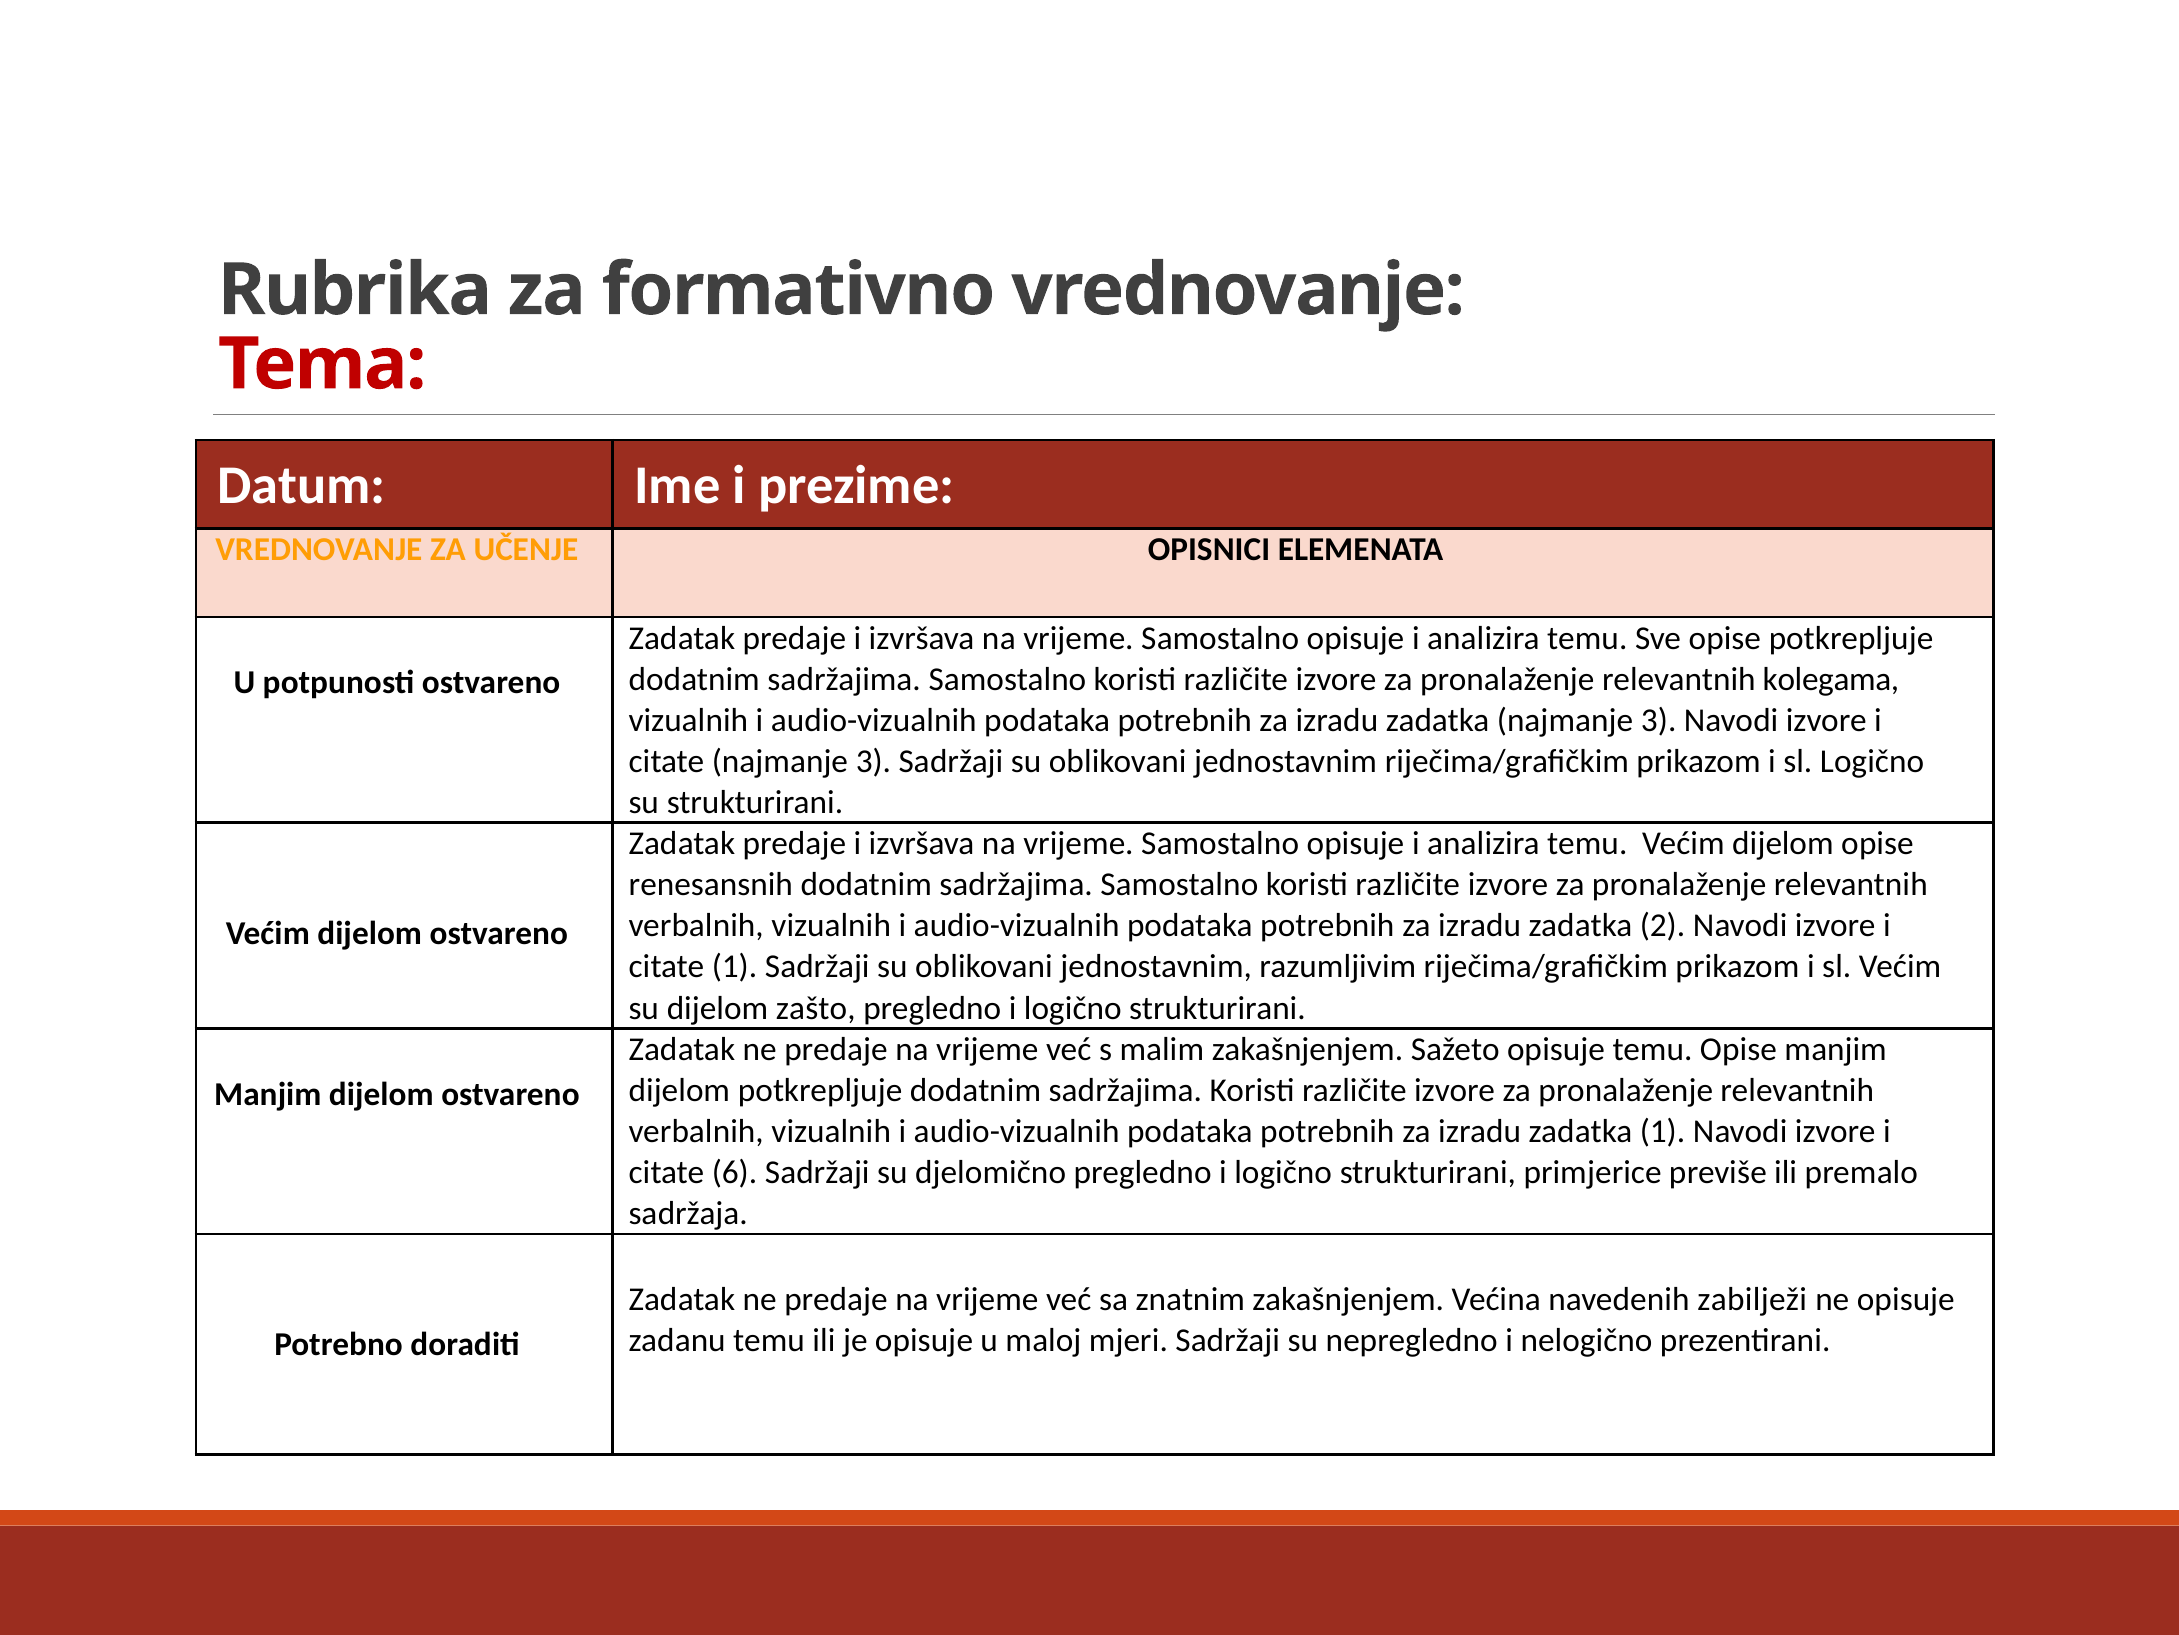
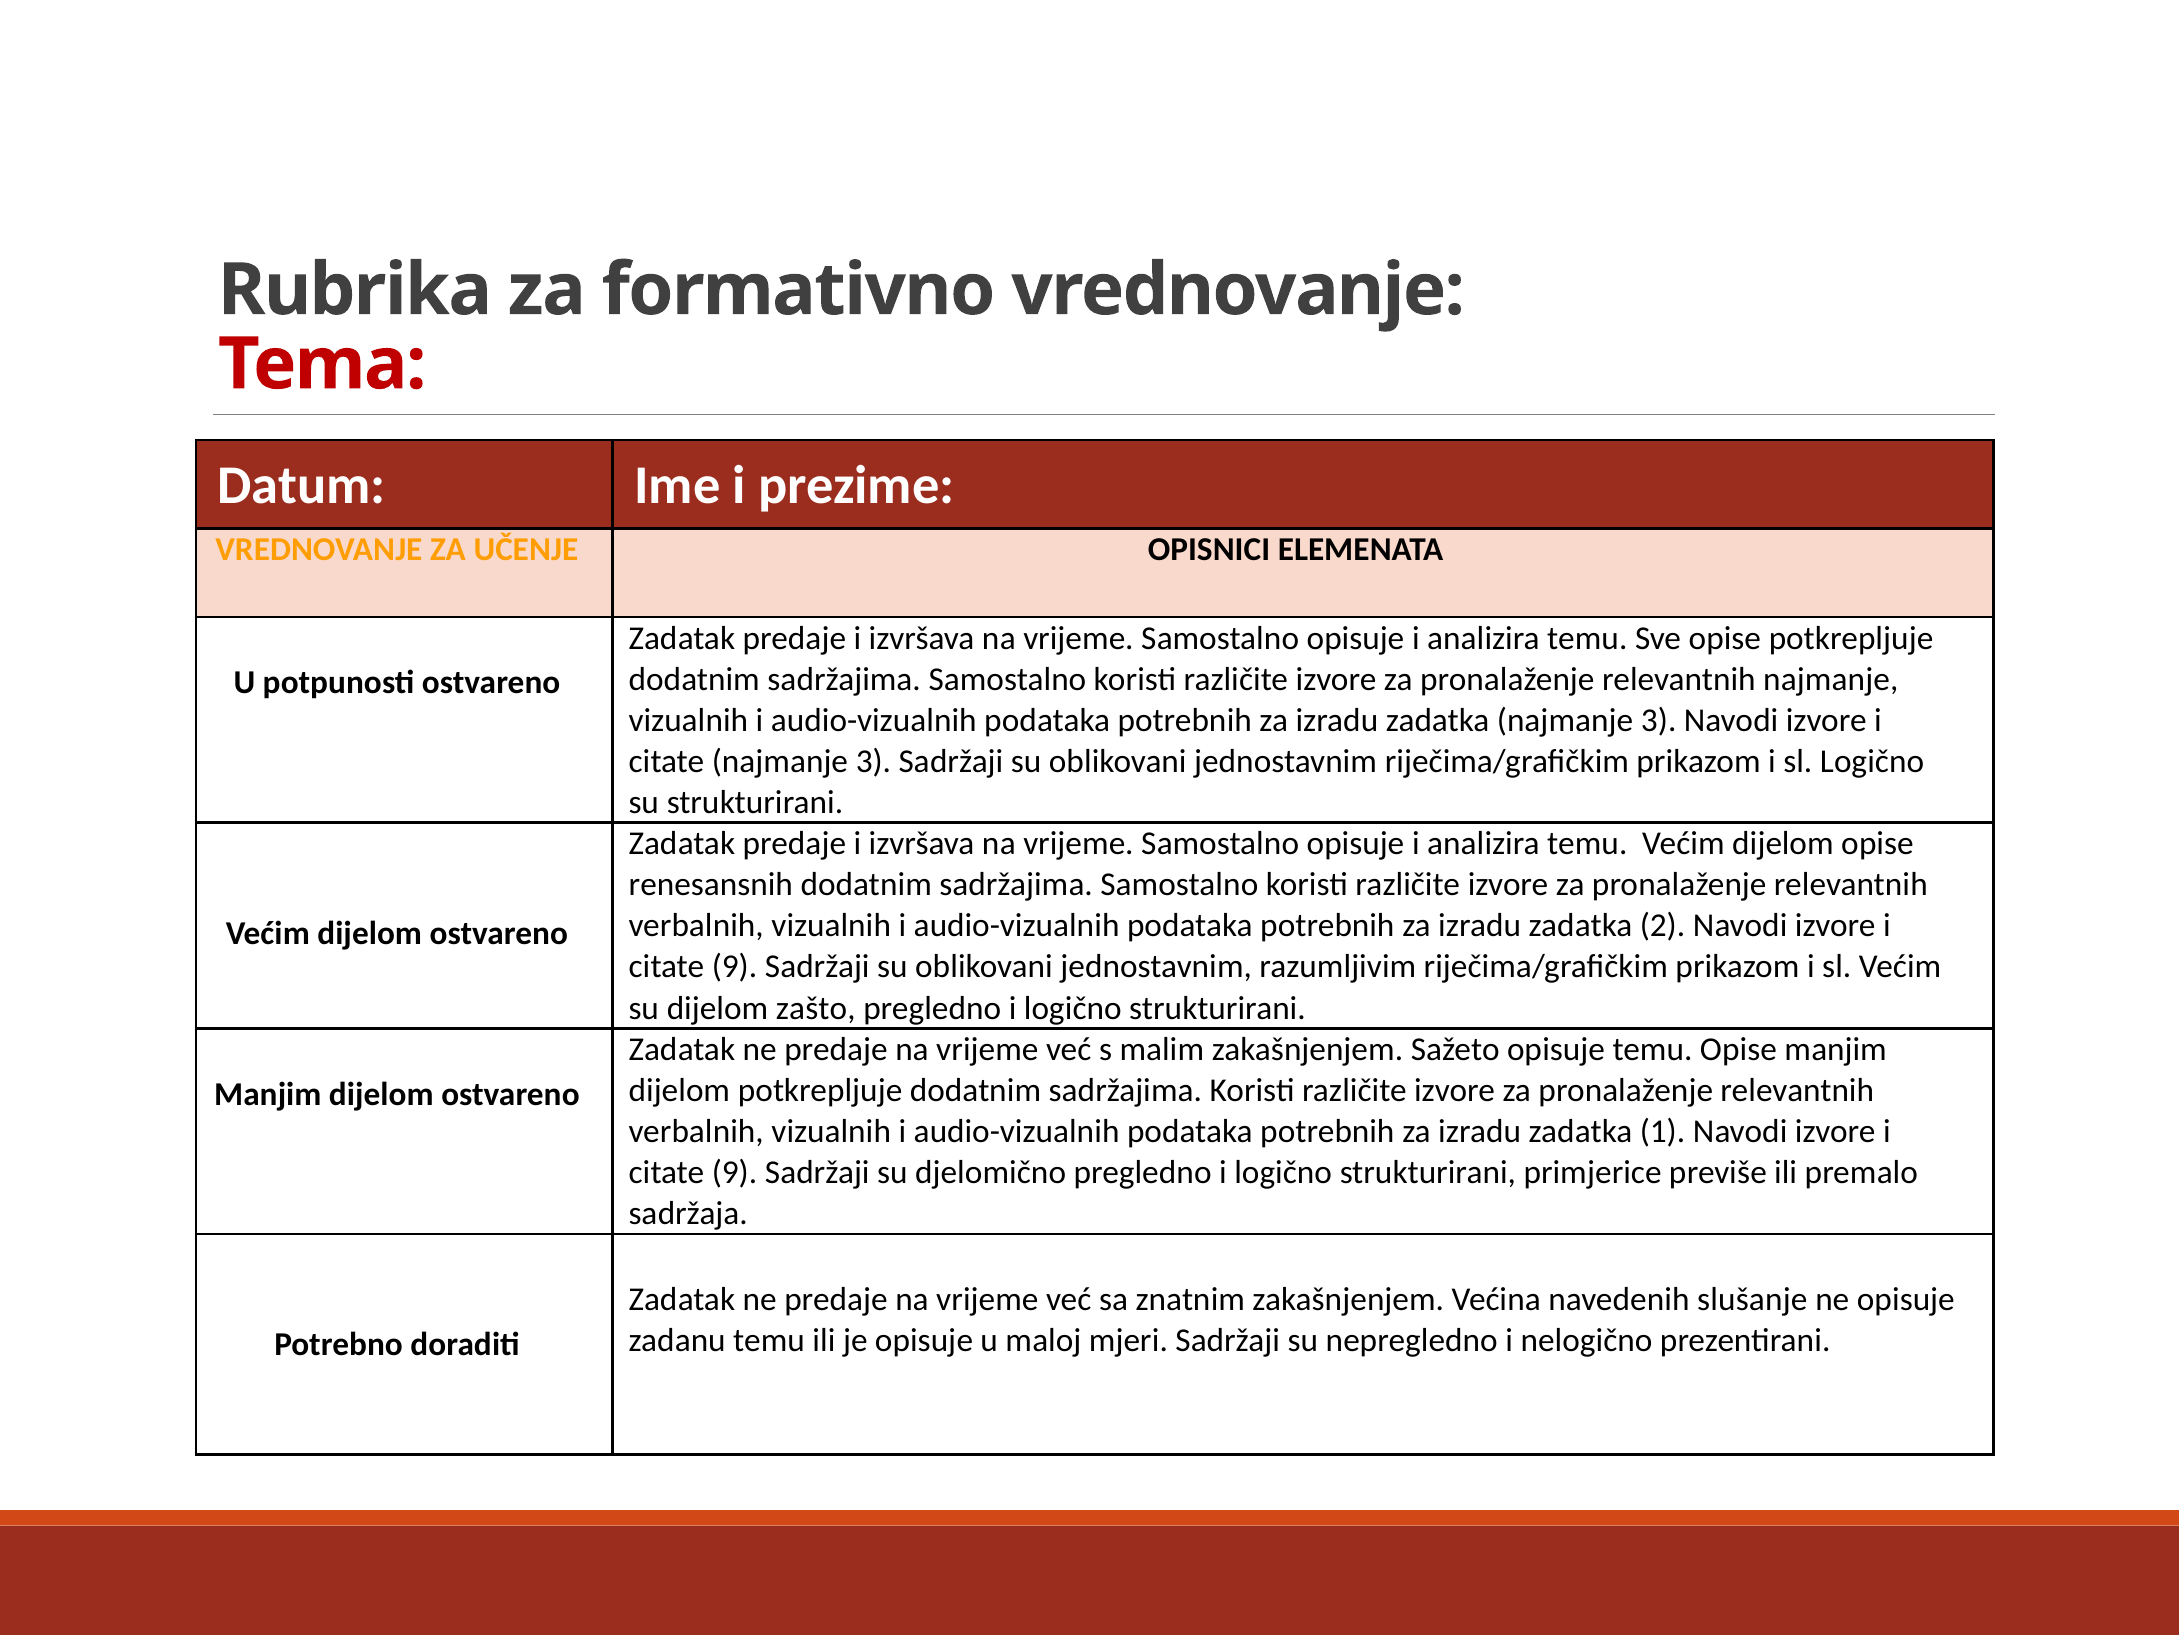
relevantnih kolegama: kolegama -> najmanje
1 at (734, 967): 1 -> 9
6 at (734, 1172): 6 -> 9
zabilježi: zabilježi -> slušanje
